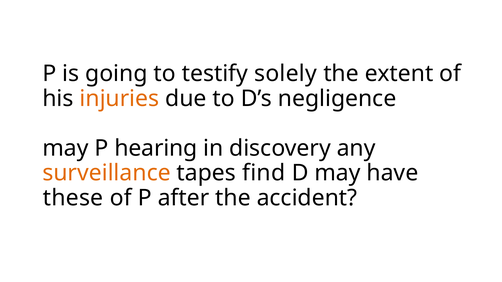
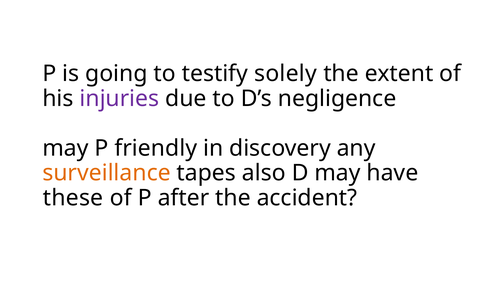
injuries colour: orange -> purple
hearing: hearing -> friendly
find: find -> also
